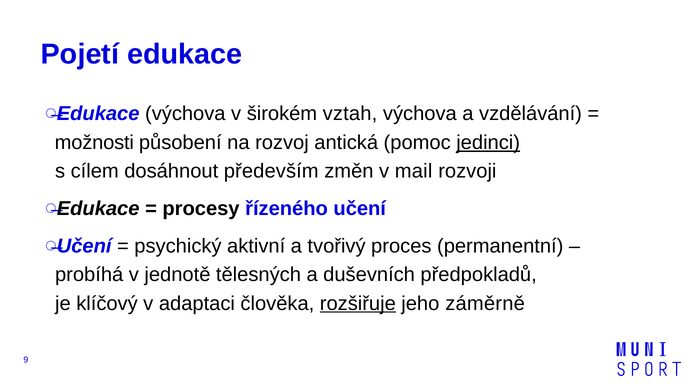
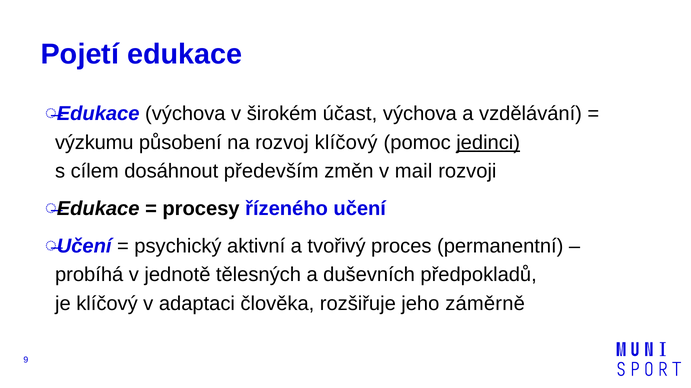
vztah: vztah -> účast
možnosti: možnosti -> výzkumu
rozvoj antická: antická -> klíčový
rozšiřuje underline: present -> none
